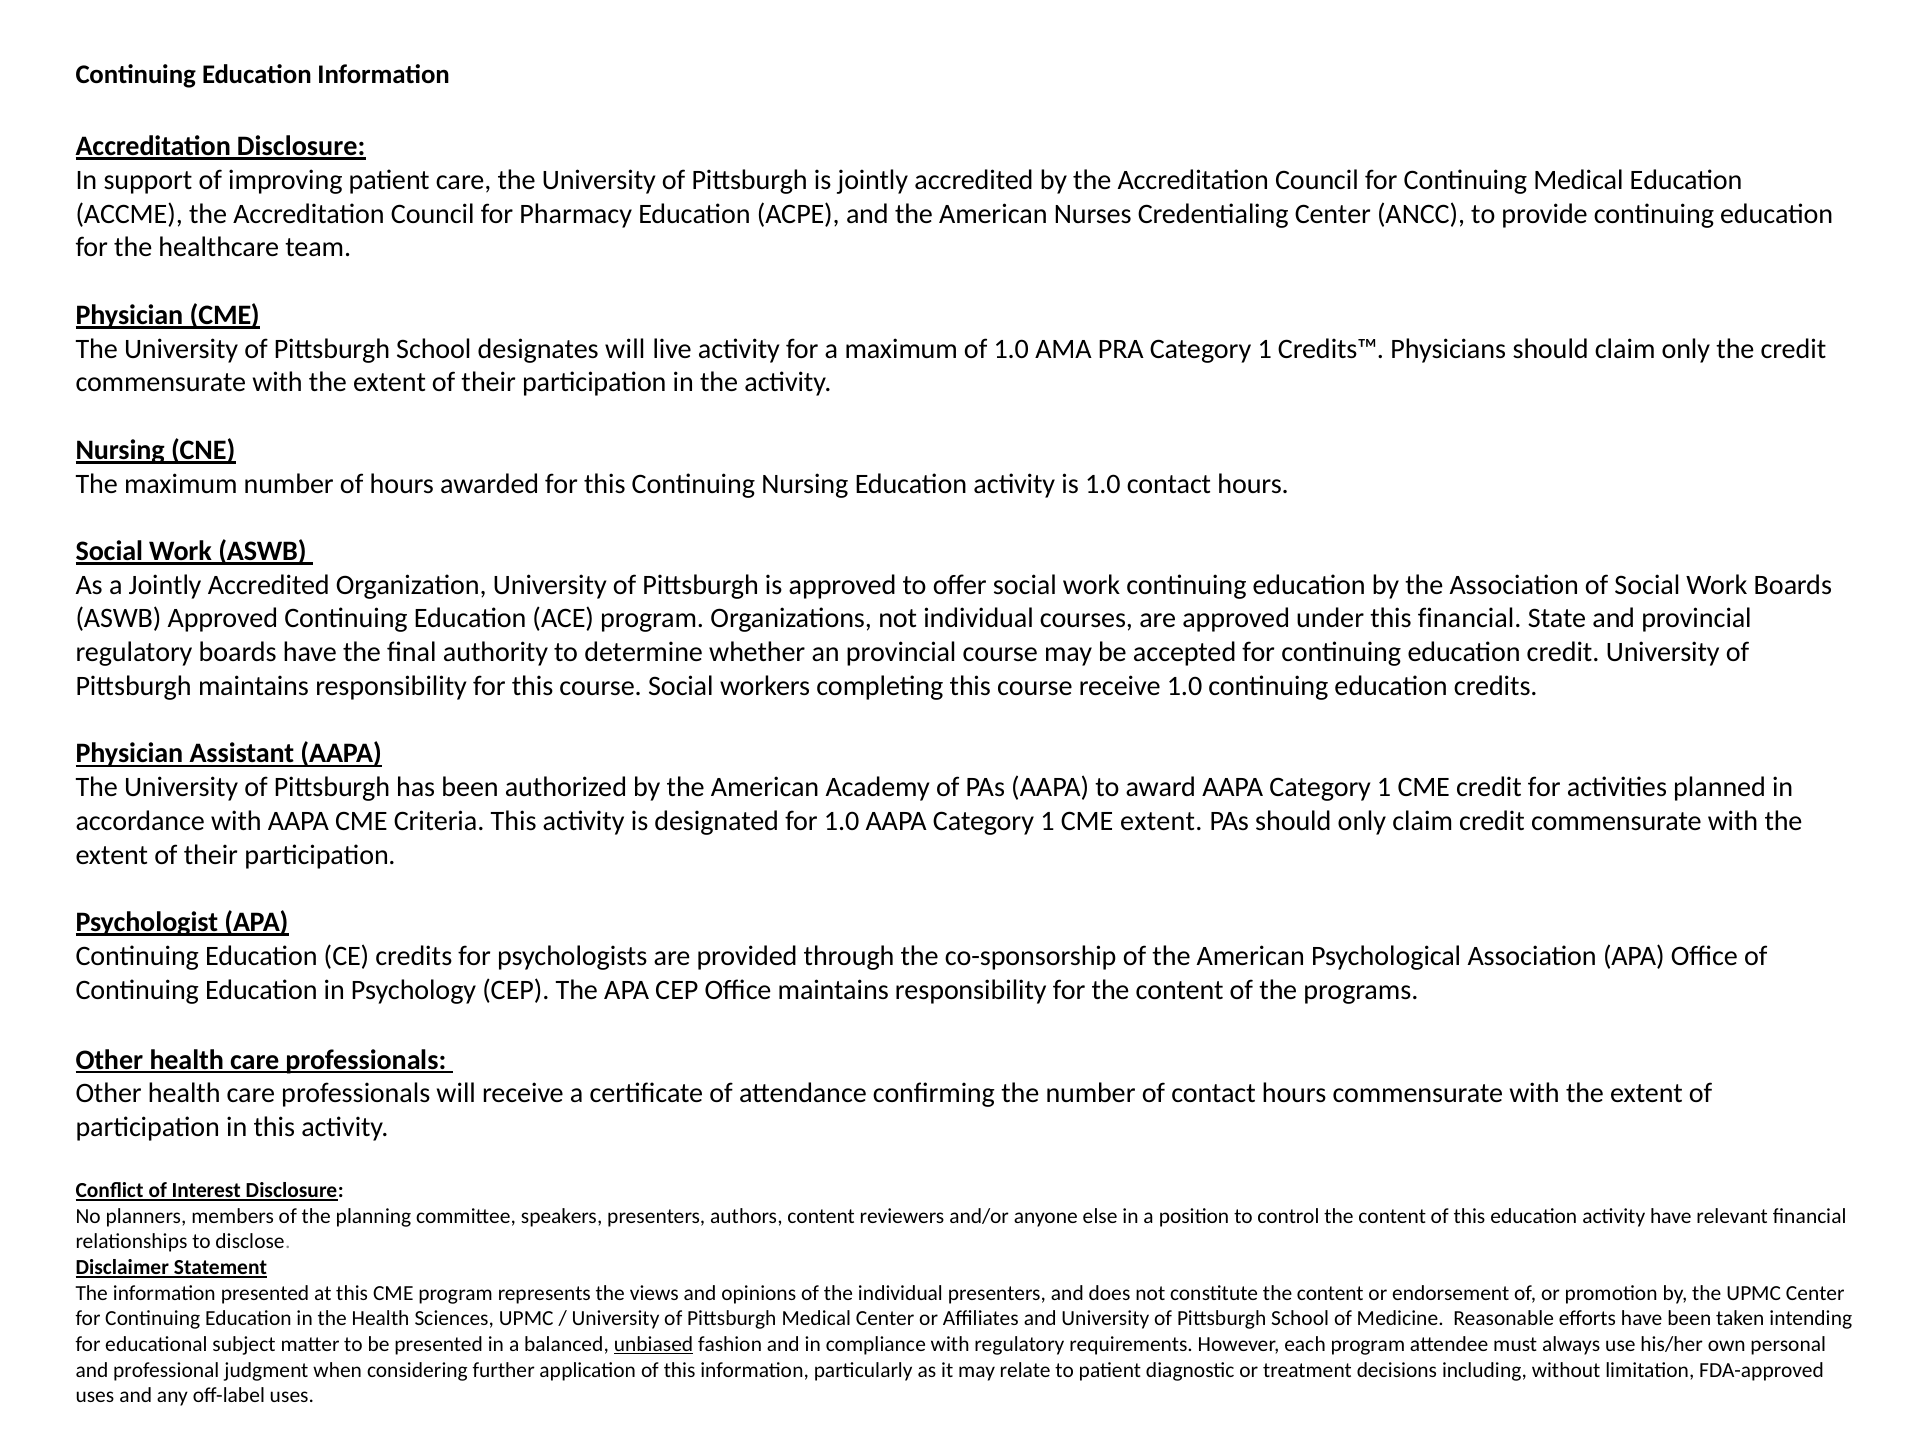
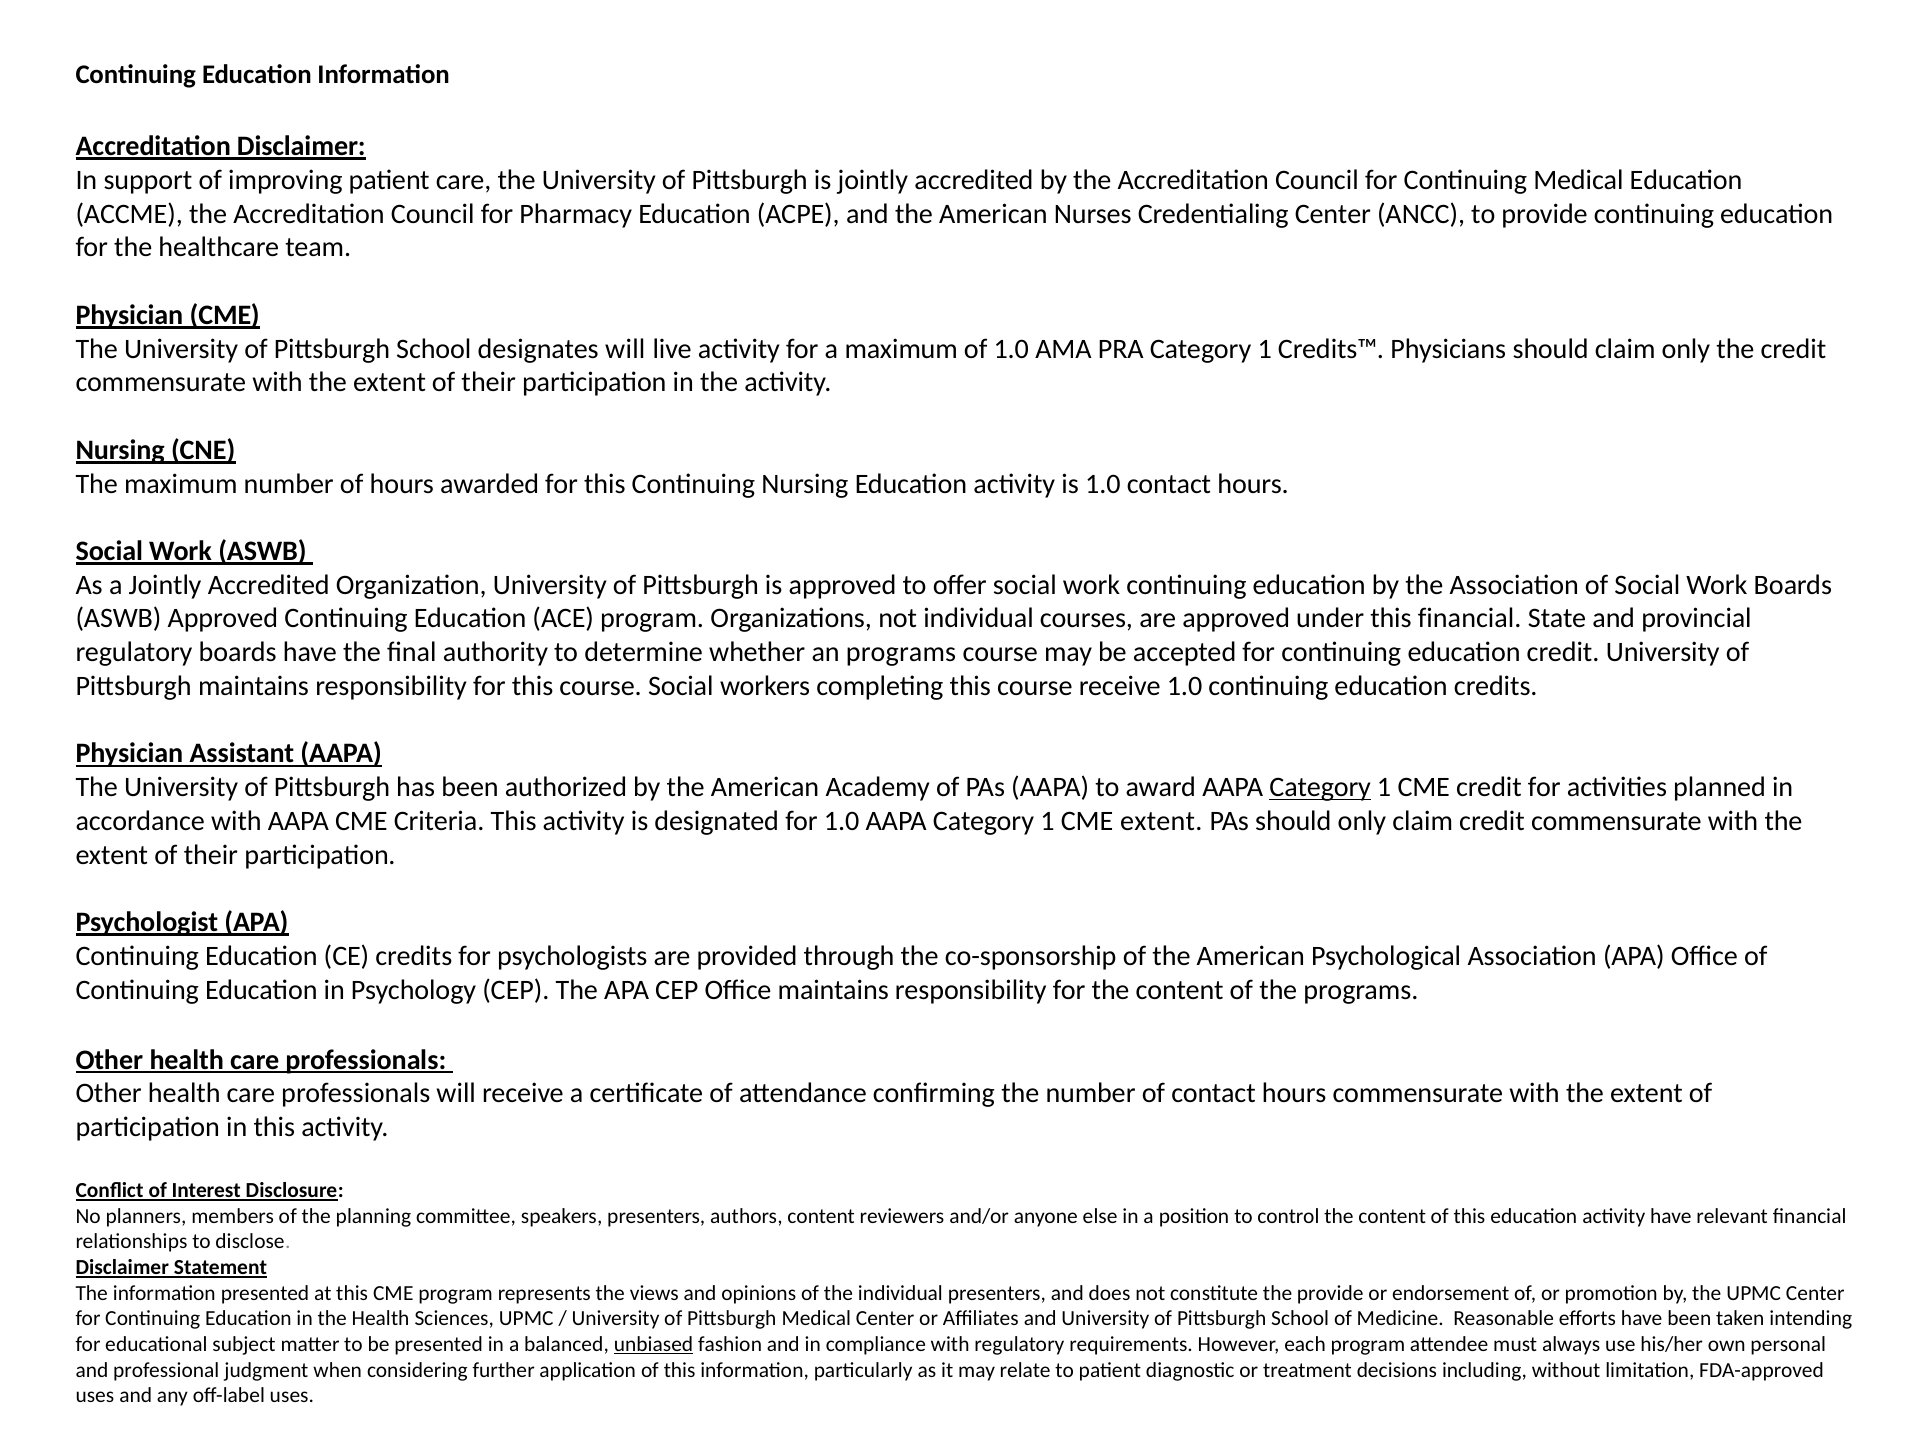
Accreditation Disclosure: Disclosure -> Disclaimer
an provincial: provincial -> programs
Category at (1320, 788) underline: none -> present
constitute the content: content -> provide
